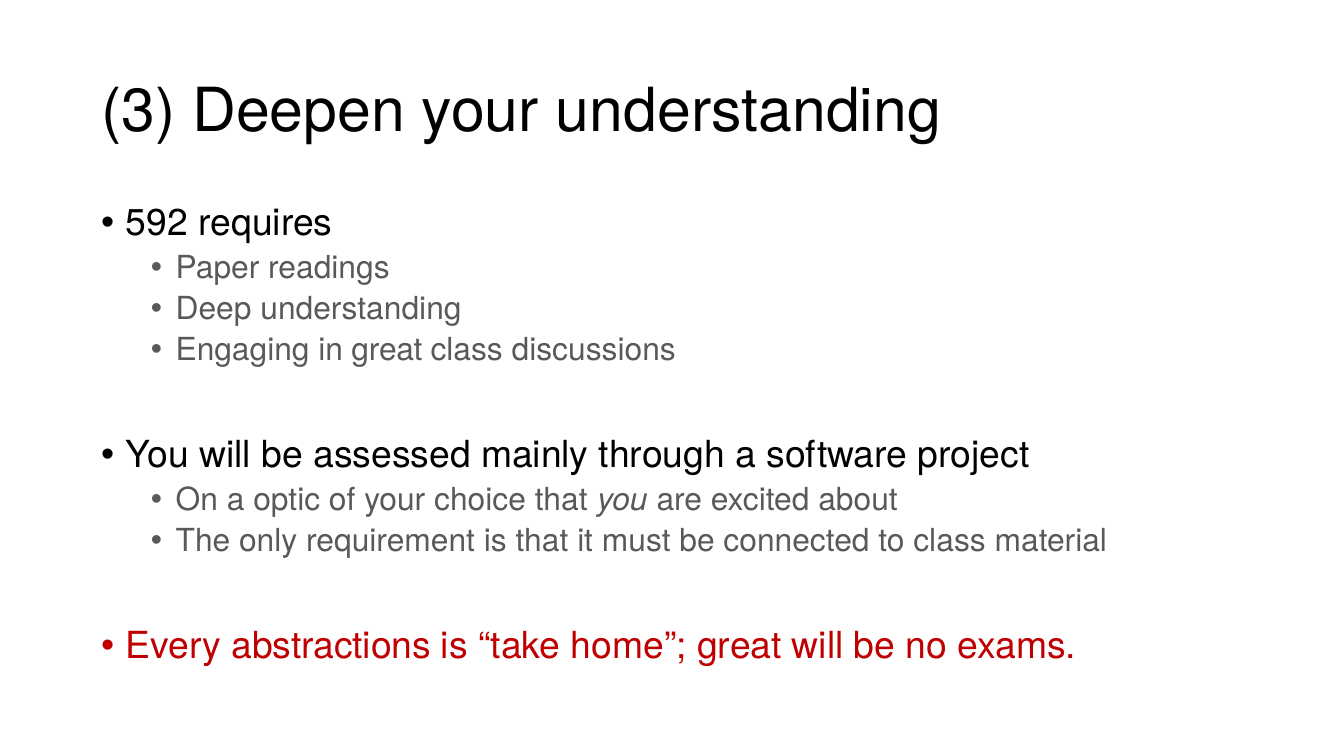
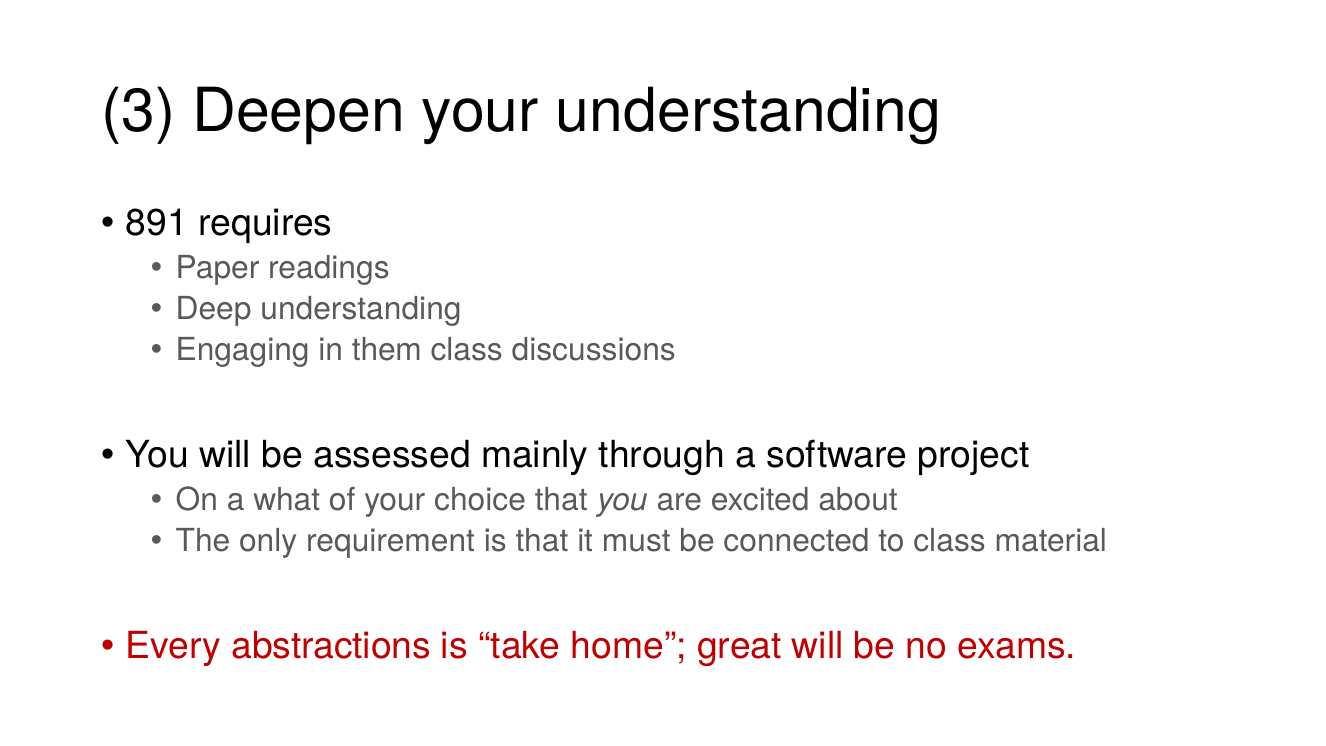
592: 592 -> 891
in great: great -> them
optic: optic -> what
